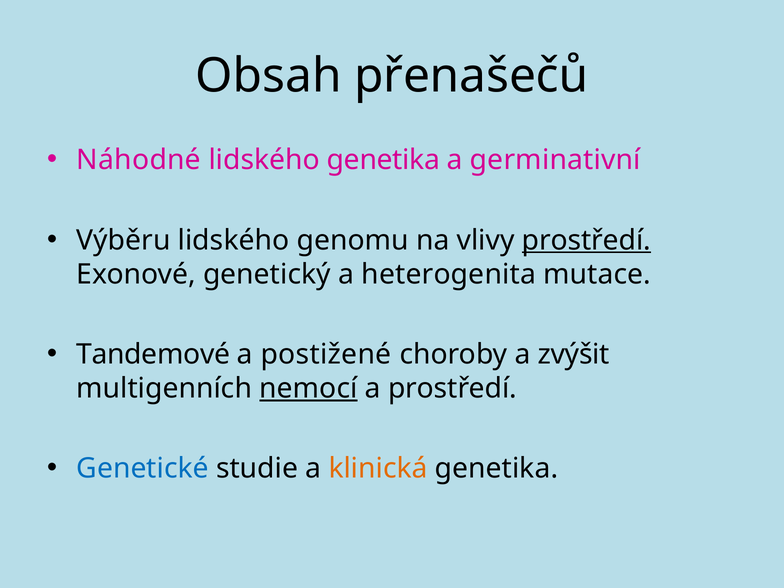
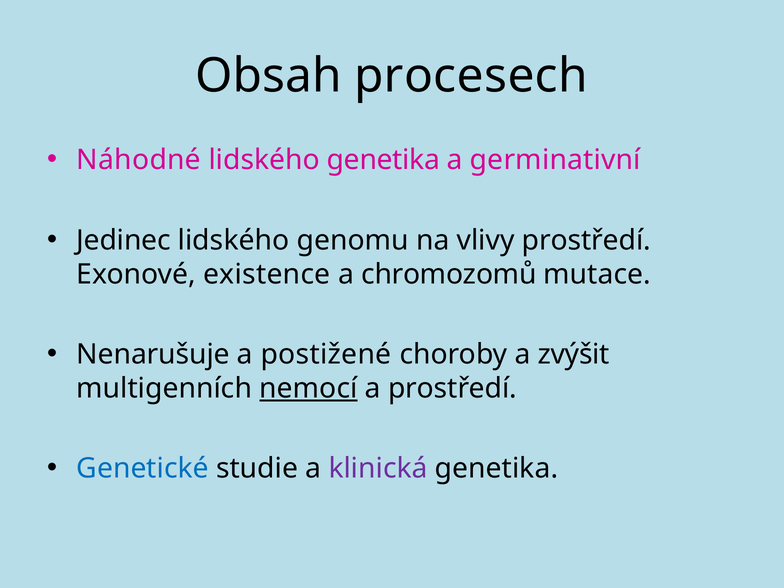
přenašečů: přenašečů -> procesech
Výběru: Výběru -> Jedinec
prostředí at (586, 240) underline: present -> none
genetický: genetický -> existence
heterogenita: heterogenita -> chromozomů
Tandemové: Tandemové -> Nenarušuje
klinická colour: orange -> purple
